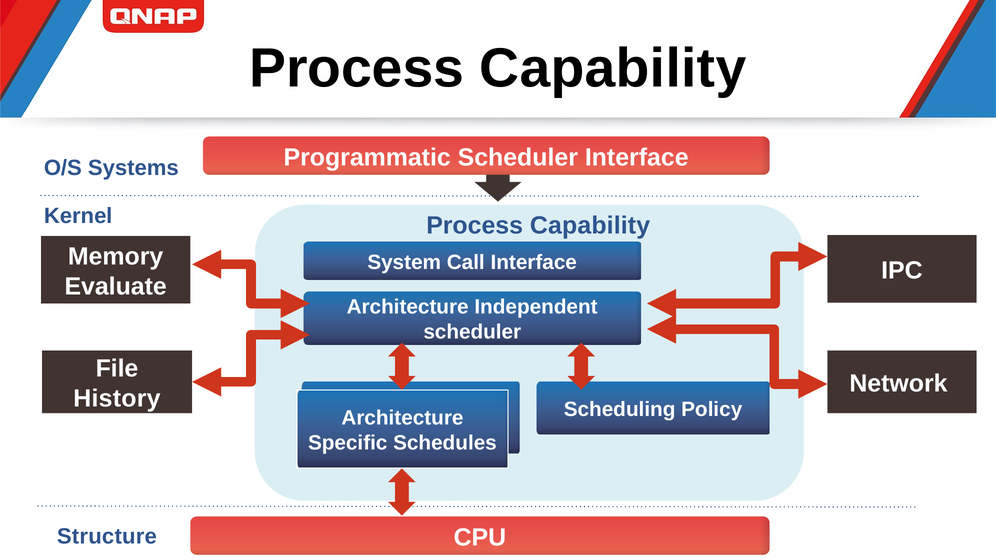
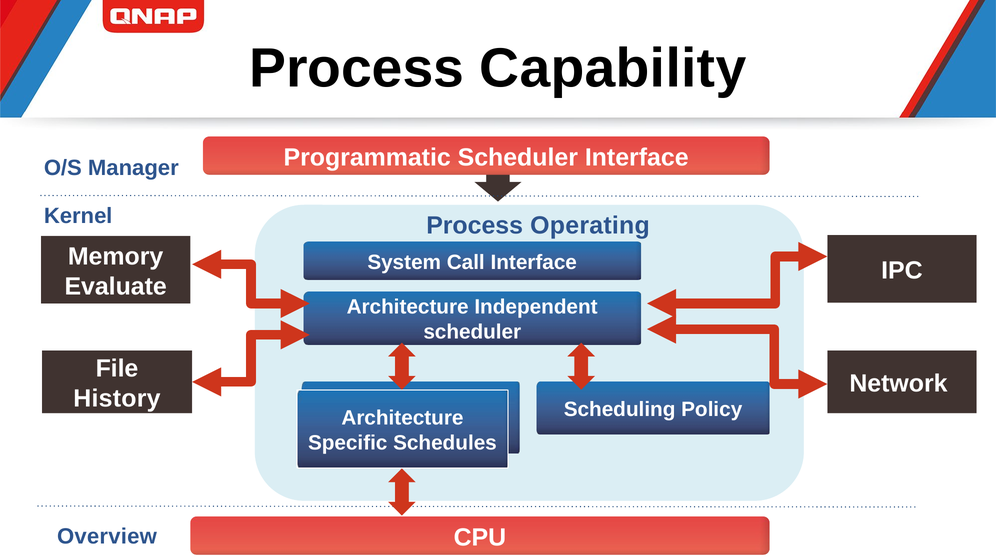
Systems: Systems -> Manager
Capability at (590, 226): Capability -> Operating
Structure: Structure -> Overview
